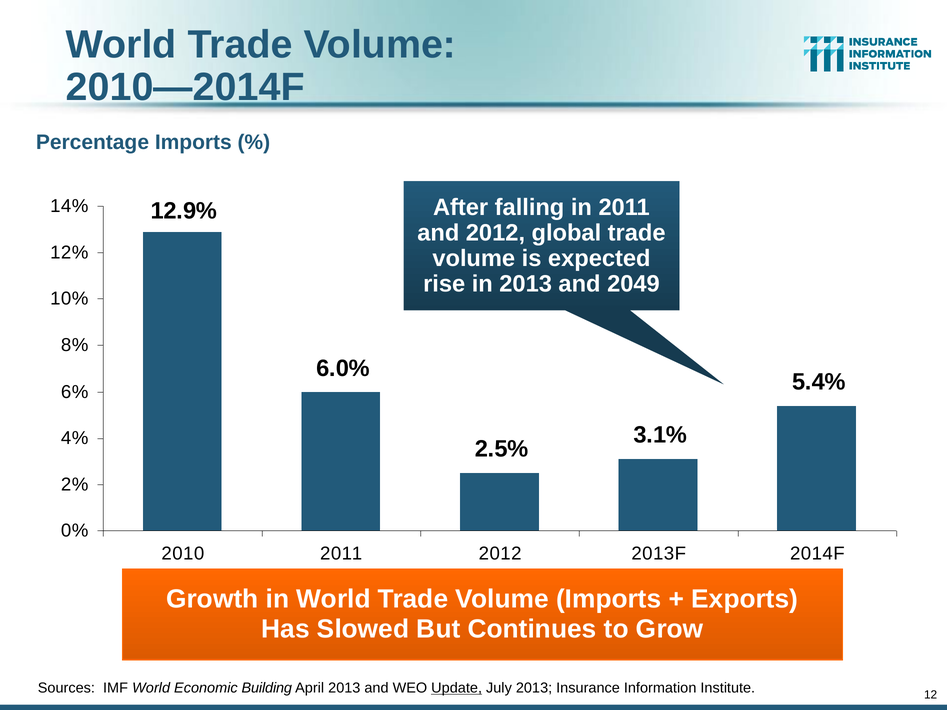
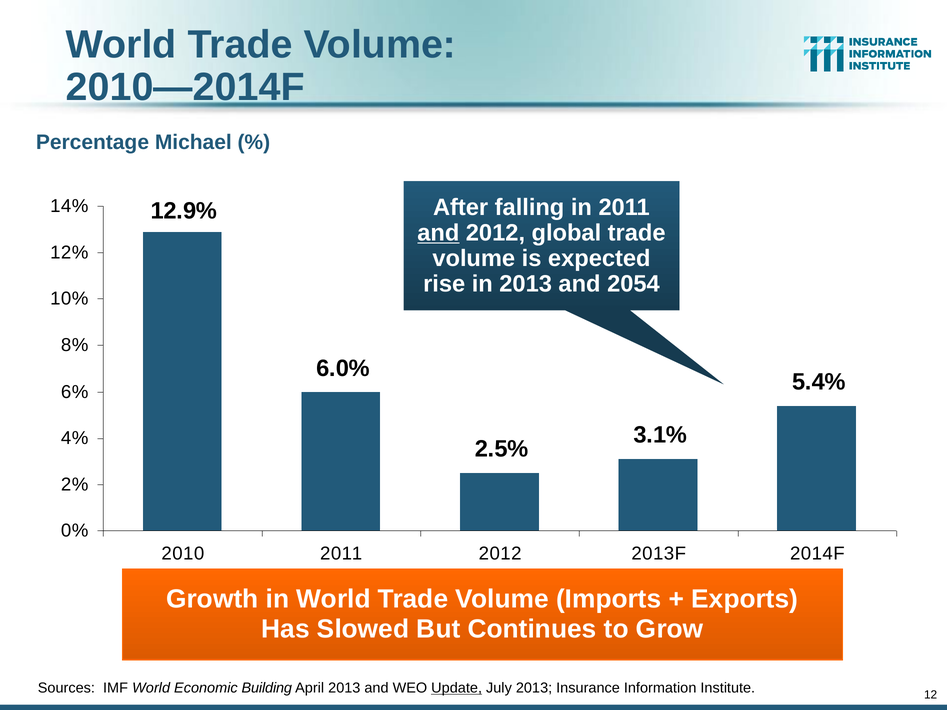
Percentage Imports: Imports -> Michael
and at (438, 233) underline: none -> present
2049: 2049 -> 2054
